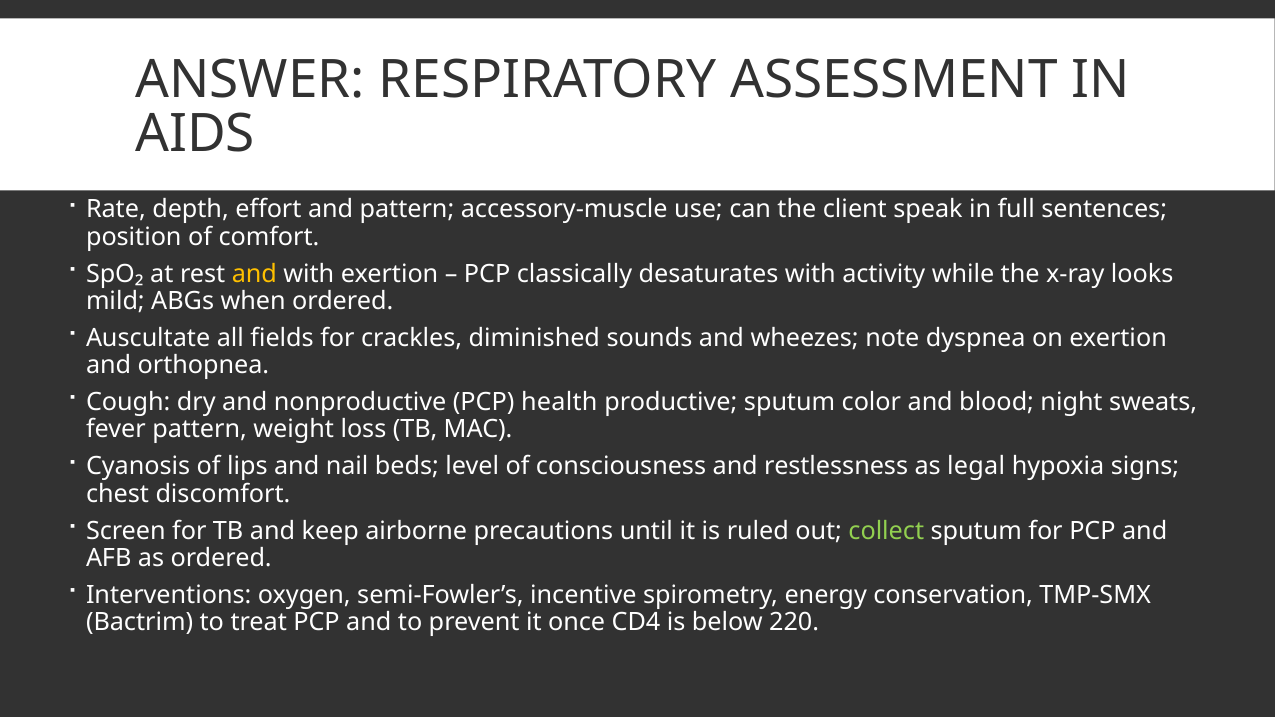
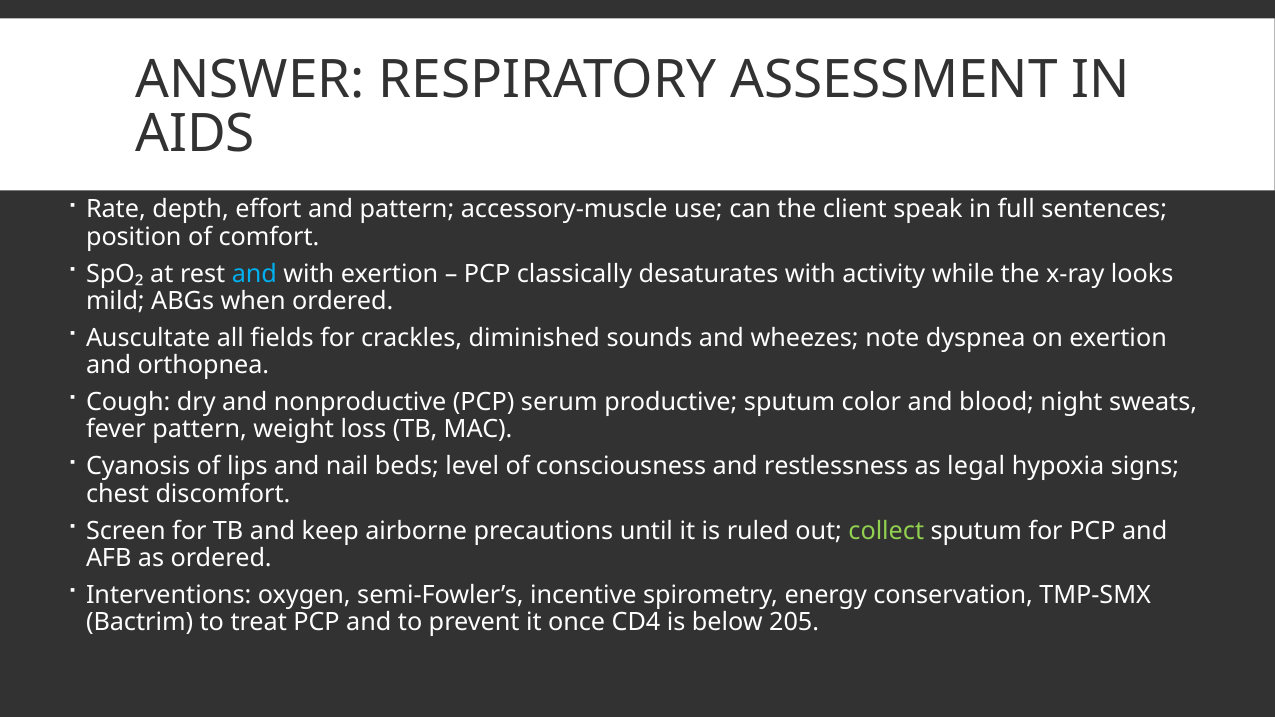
and at (254, 274) colour: yellow -> light blue
health: health -> serum
220: 220 -> 205
